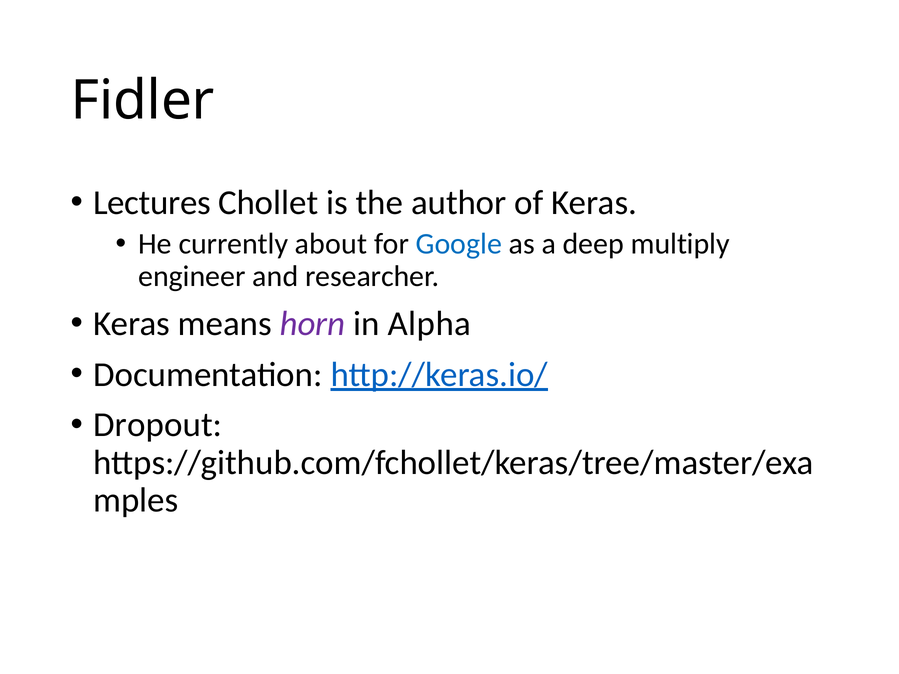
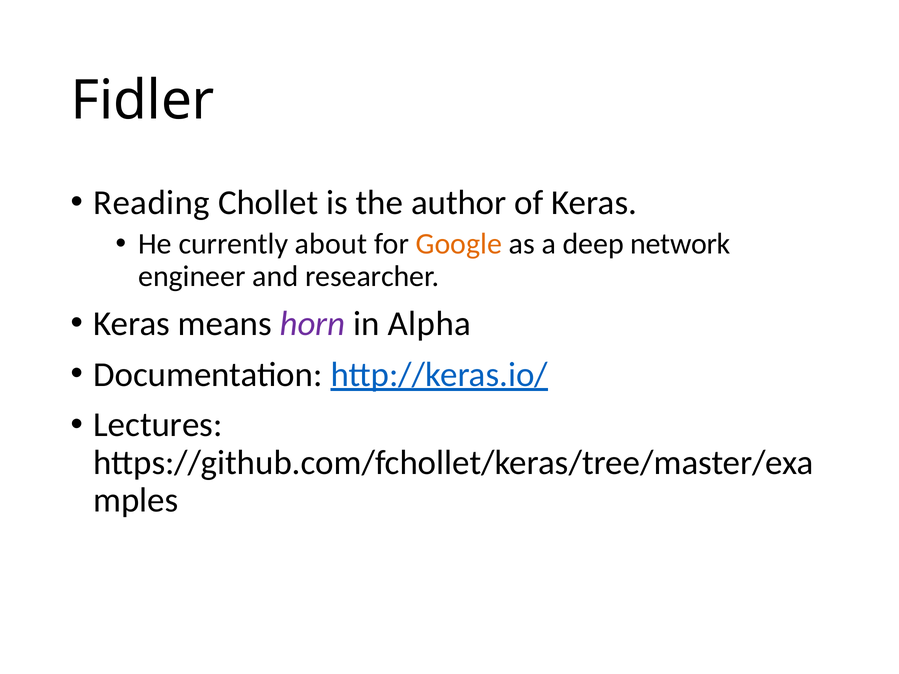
Lectures: Lectures -> Reading
Google colour: blue -> orange
multiply: multiply -> network
Dropout: Dropout -> Lectures
